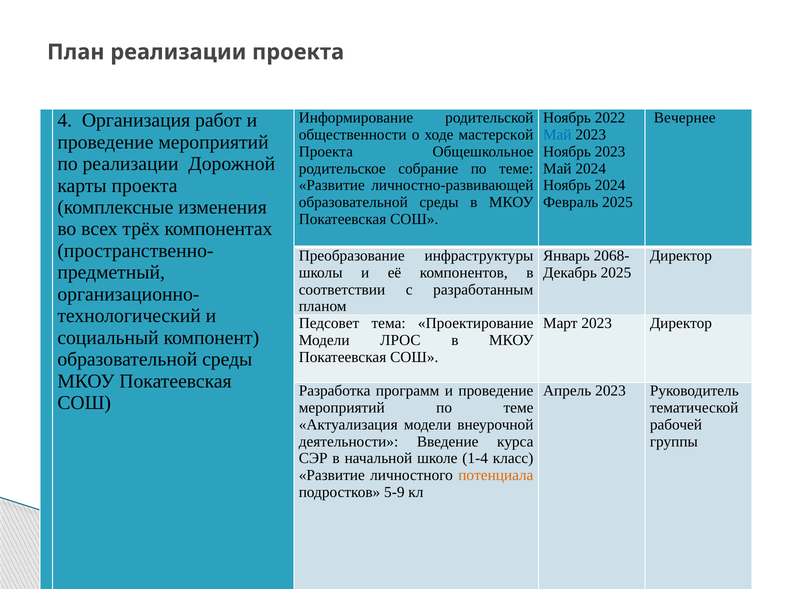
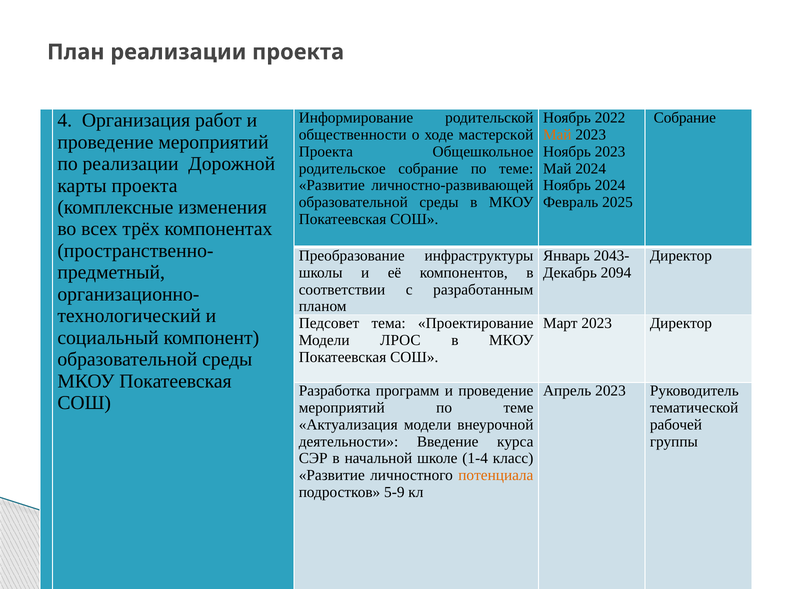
Вечернее at (685, 118): Вечернее -> Собрание
Май at (557, 135) colour: blue -> orange
2068-: 2068- -> 2043-
Декабрь 2025: 2025 -> 2094
